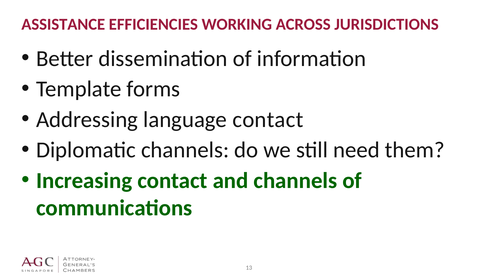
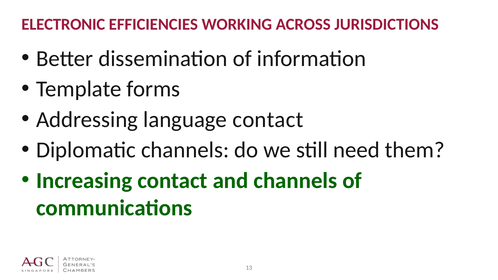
ASSISTANCE: ASSISTANCE -> ELECTRONIC
